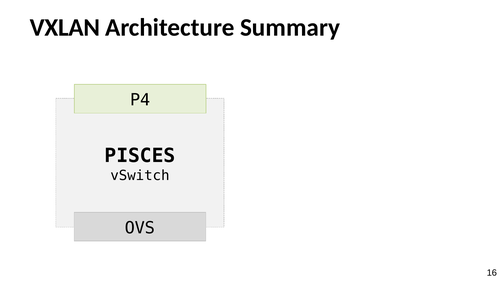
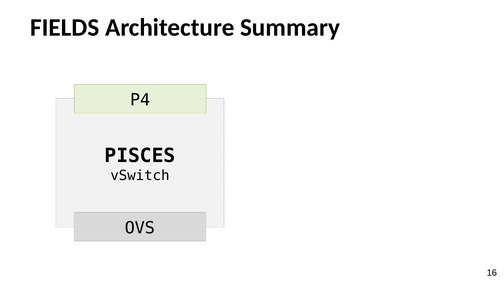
VXLAN: VXLAN -> FIELDS
